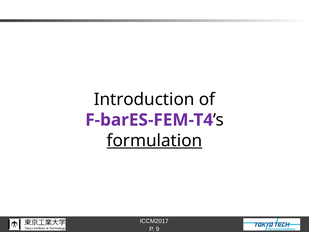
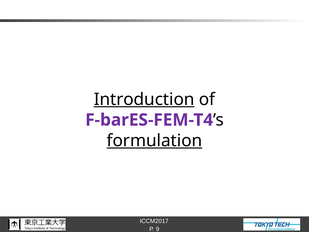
Introduction underline: none -> present
